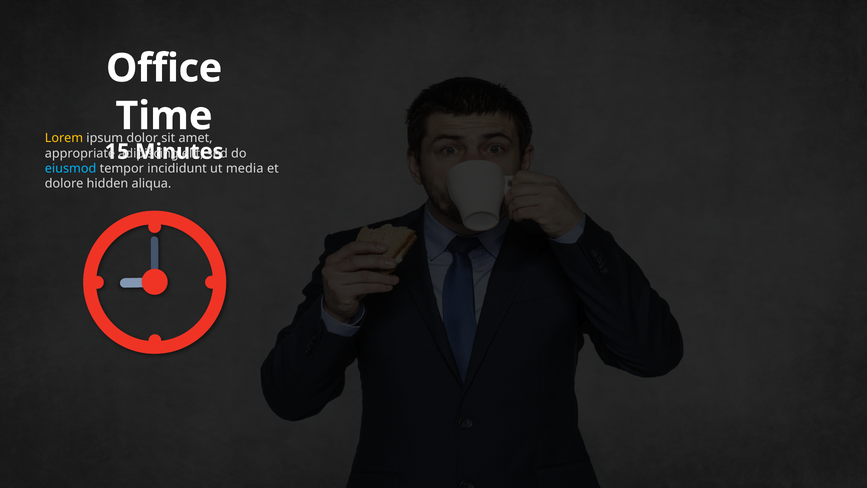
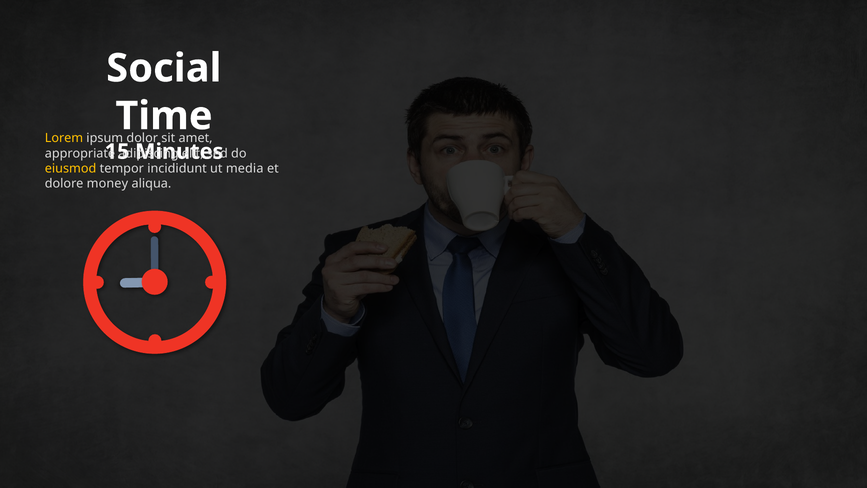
Office: Office -> Social
eiusmod colour: light blue -> yellow
hidden: hidden -> money
